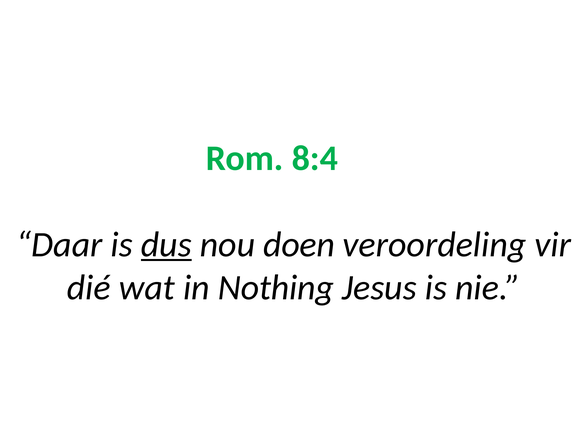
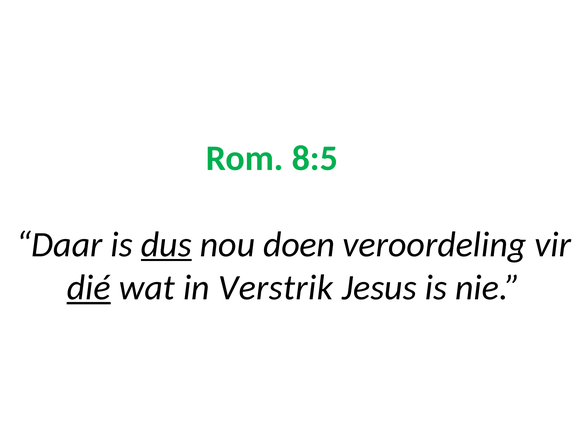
8:4: 8:4 -> 8:5
dié underline: none -> present
Nothing: Nothing -> Verstrik
